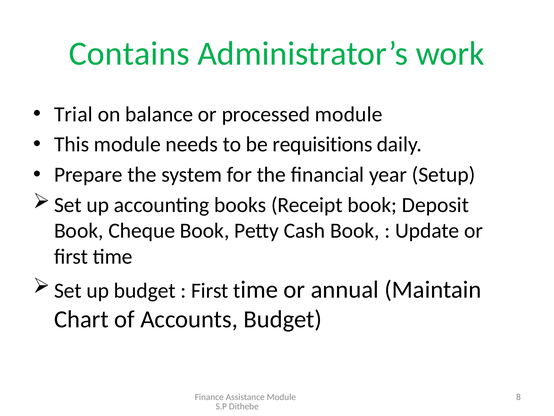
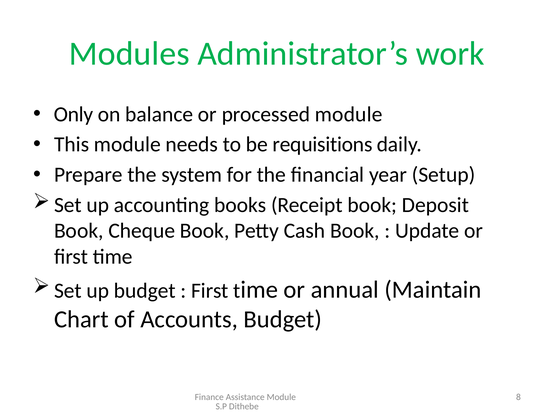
Contains: Contains -> Modules
Trial: Trial -> Only
